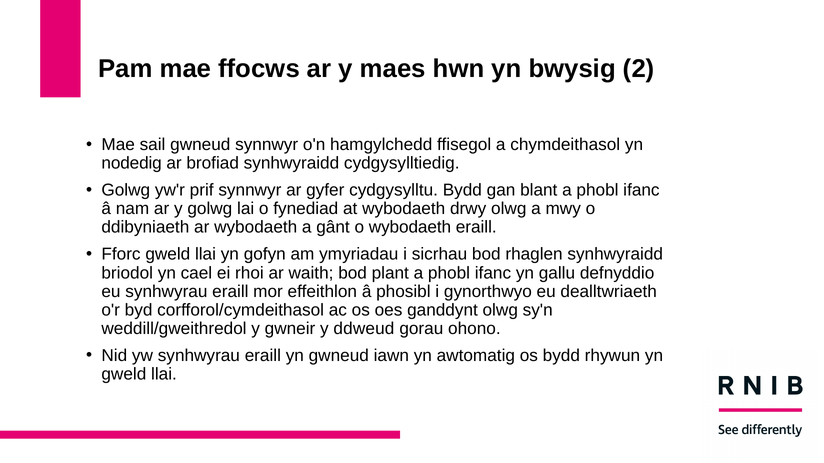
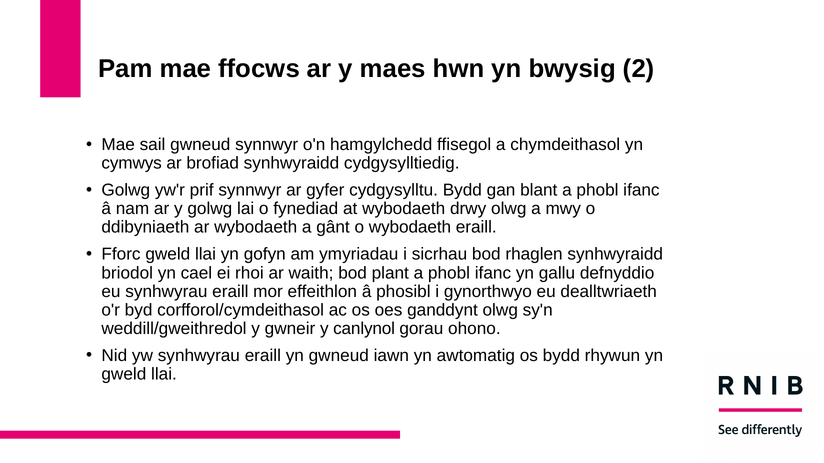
nodedig: nodedig -> cymwys
ddweud: ddweud -> canlynol
